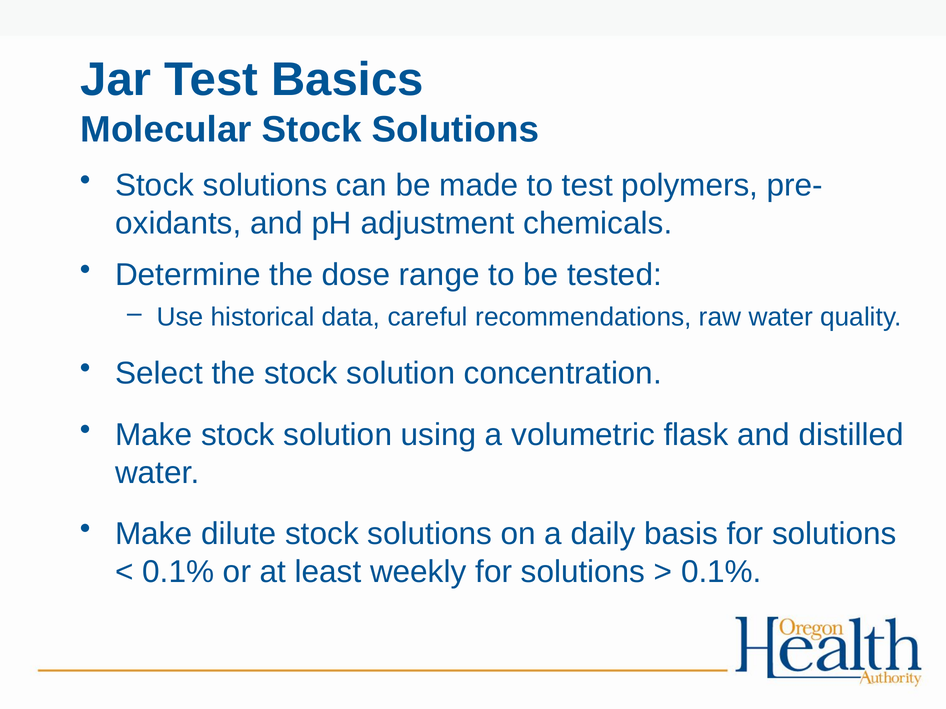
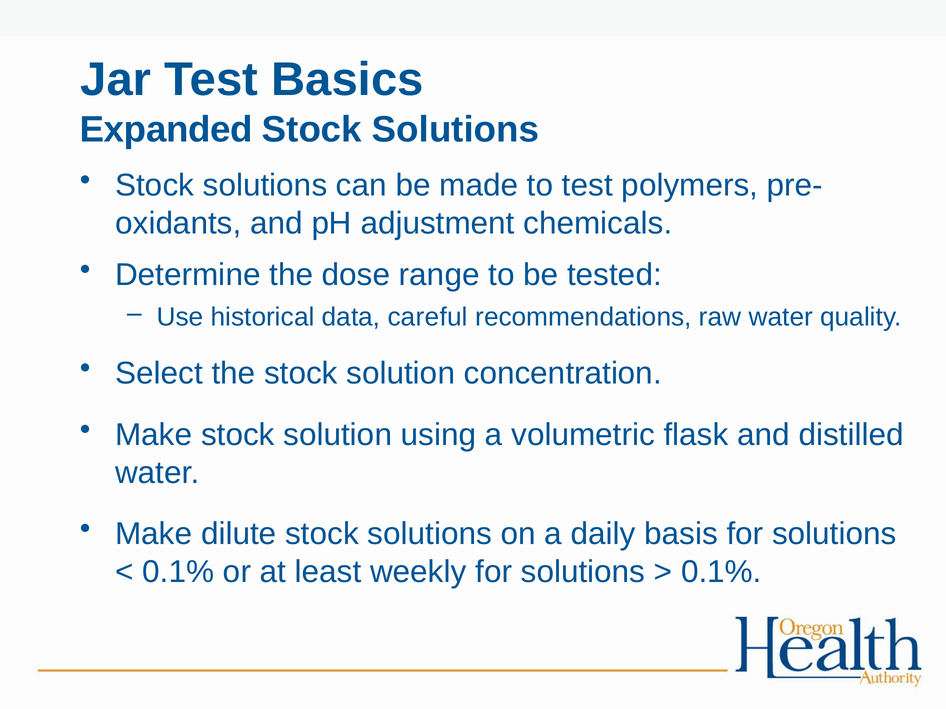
Molecular: Molecular -> Expanded
